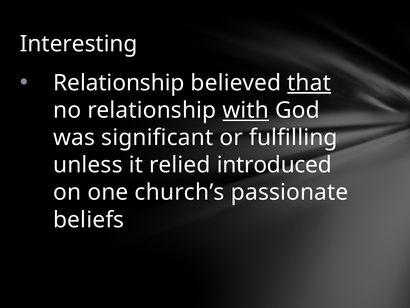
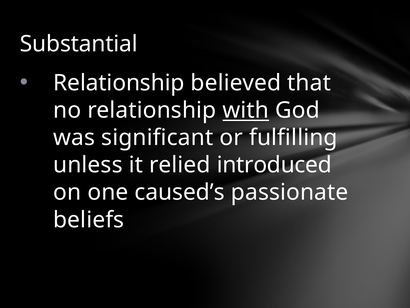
Interesting: Interesting -> Substantial
that underline: present -> none
church’s: church’s -> caused’s
